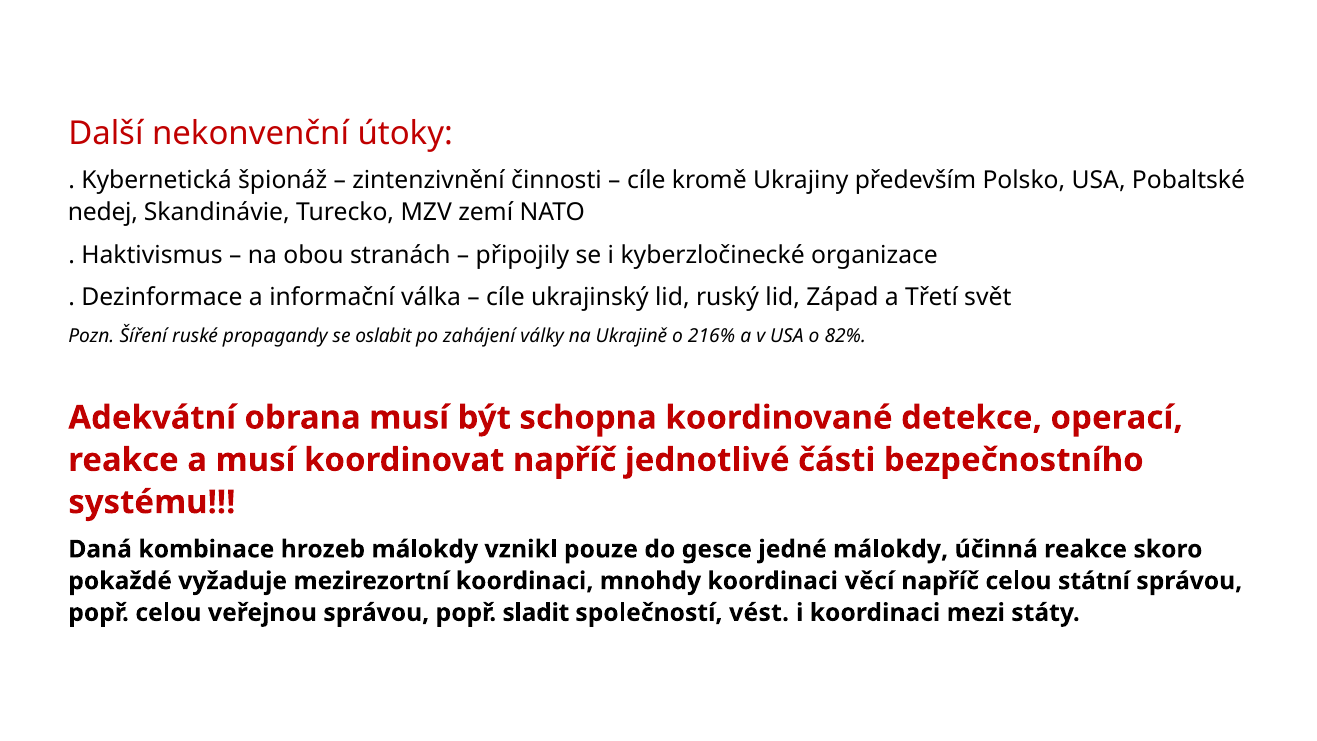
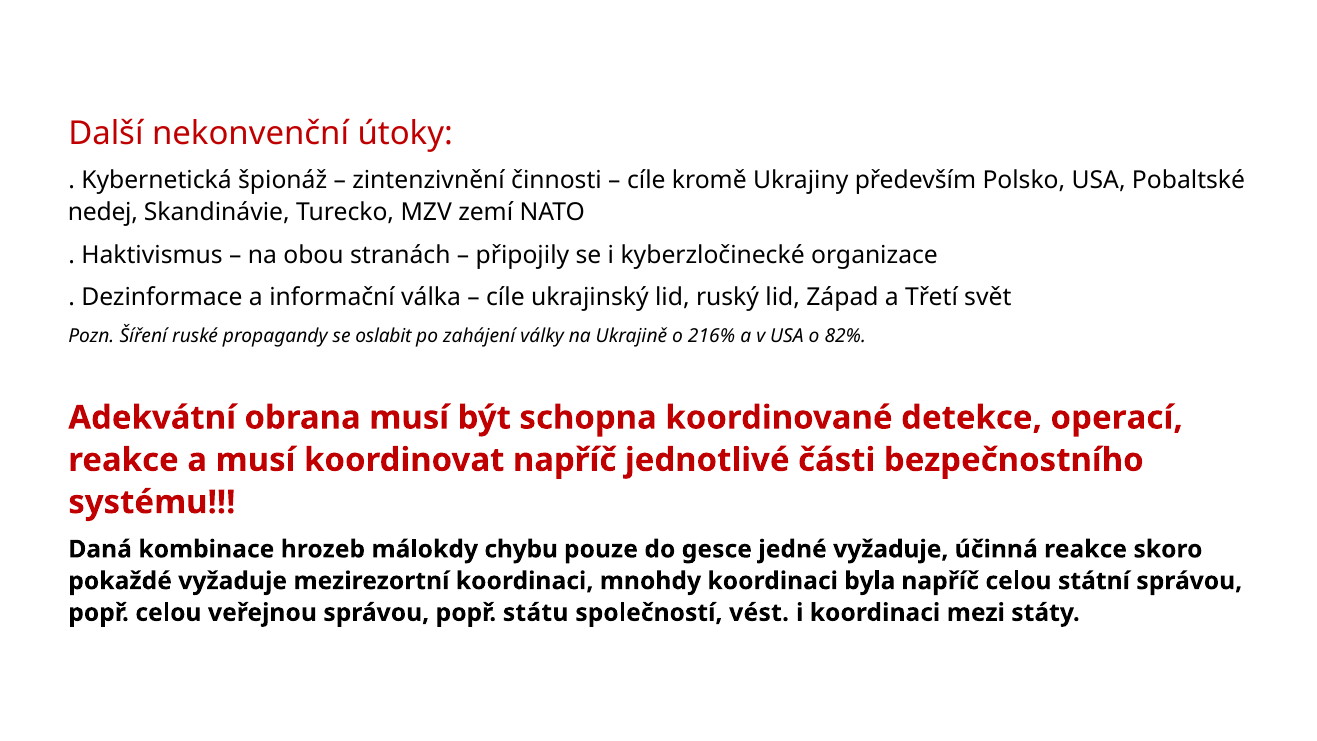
vznikl: vznikl -> chybu
jedné málokdy: málokdy -> vyžaduje
věcí: věcí -> byla
sladit: sladit -> státu
